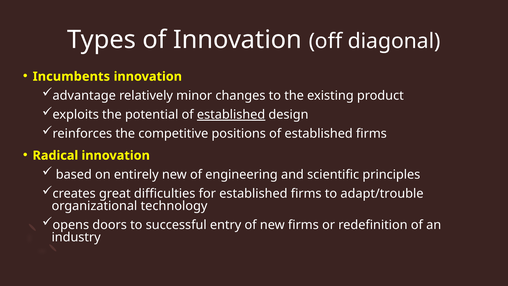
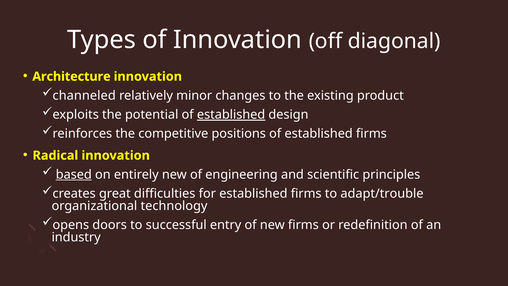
Incumbents: Incumbents -> Architecture
advantage: advantage -> channeled
based underline: none -> present
